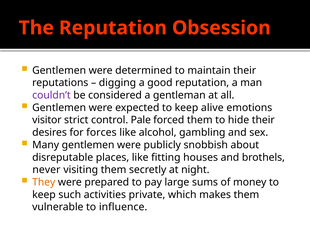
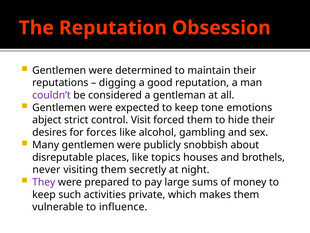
alive: alive -> tone
visitor: visitor -> abject
Pale: Pale -> Visit
fitting: fitting -> topics
They colour: orange -> purple
